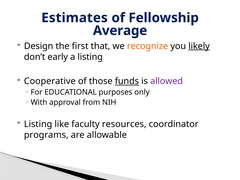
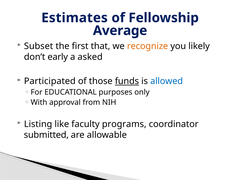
Design: Design -> Subset
likely underline: present -> none
a listing: listing -> asked
Cooperative: Cooperative -> Participated
allowed colour: purple -> blue
resources: resources -> programs
programs: programs -> submitted
